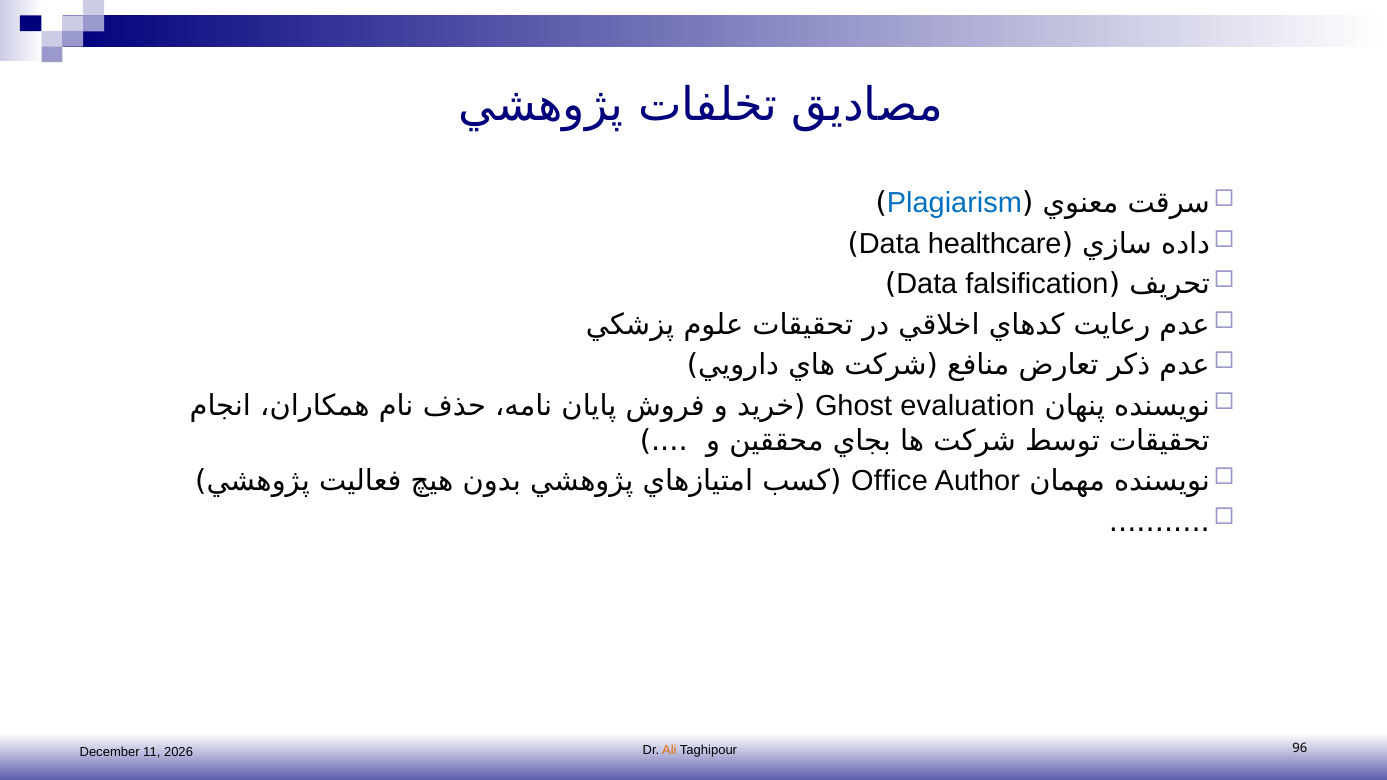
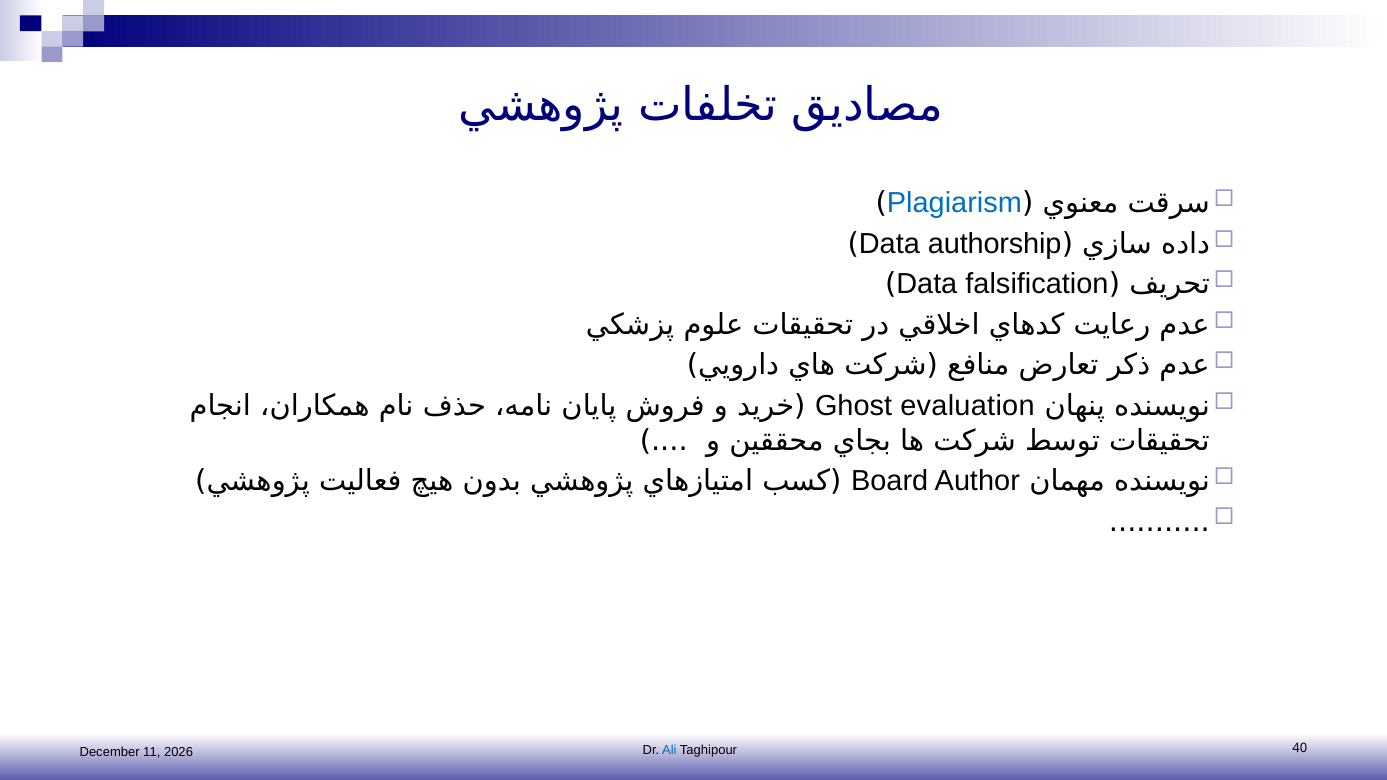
healthcare: healthcare -> authorship
Office: Office -> Board
Ali colour: orange -> blue
96: 96 -> 40
